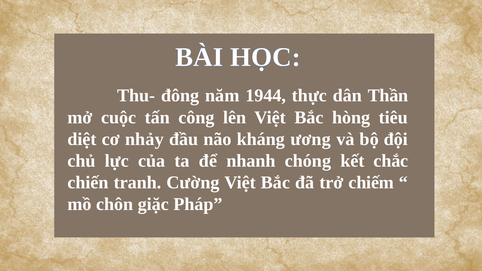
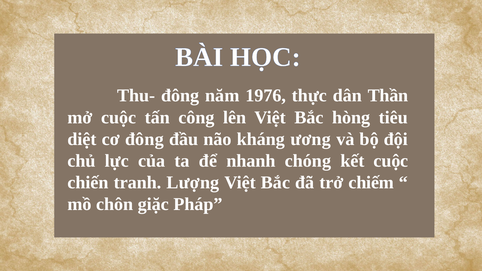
1944: 1944 -> 1976
cơ nhảy: nhảy -> đông
kết chắc: chắc -> cuộc
Cường: Cường -> Lượng
